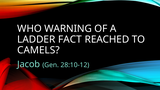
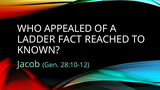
WARNING: WARNING -> APPEALED
CAMELS: CAMELS -> KNOWN
